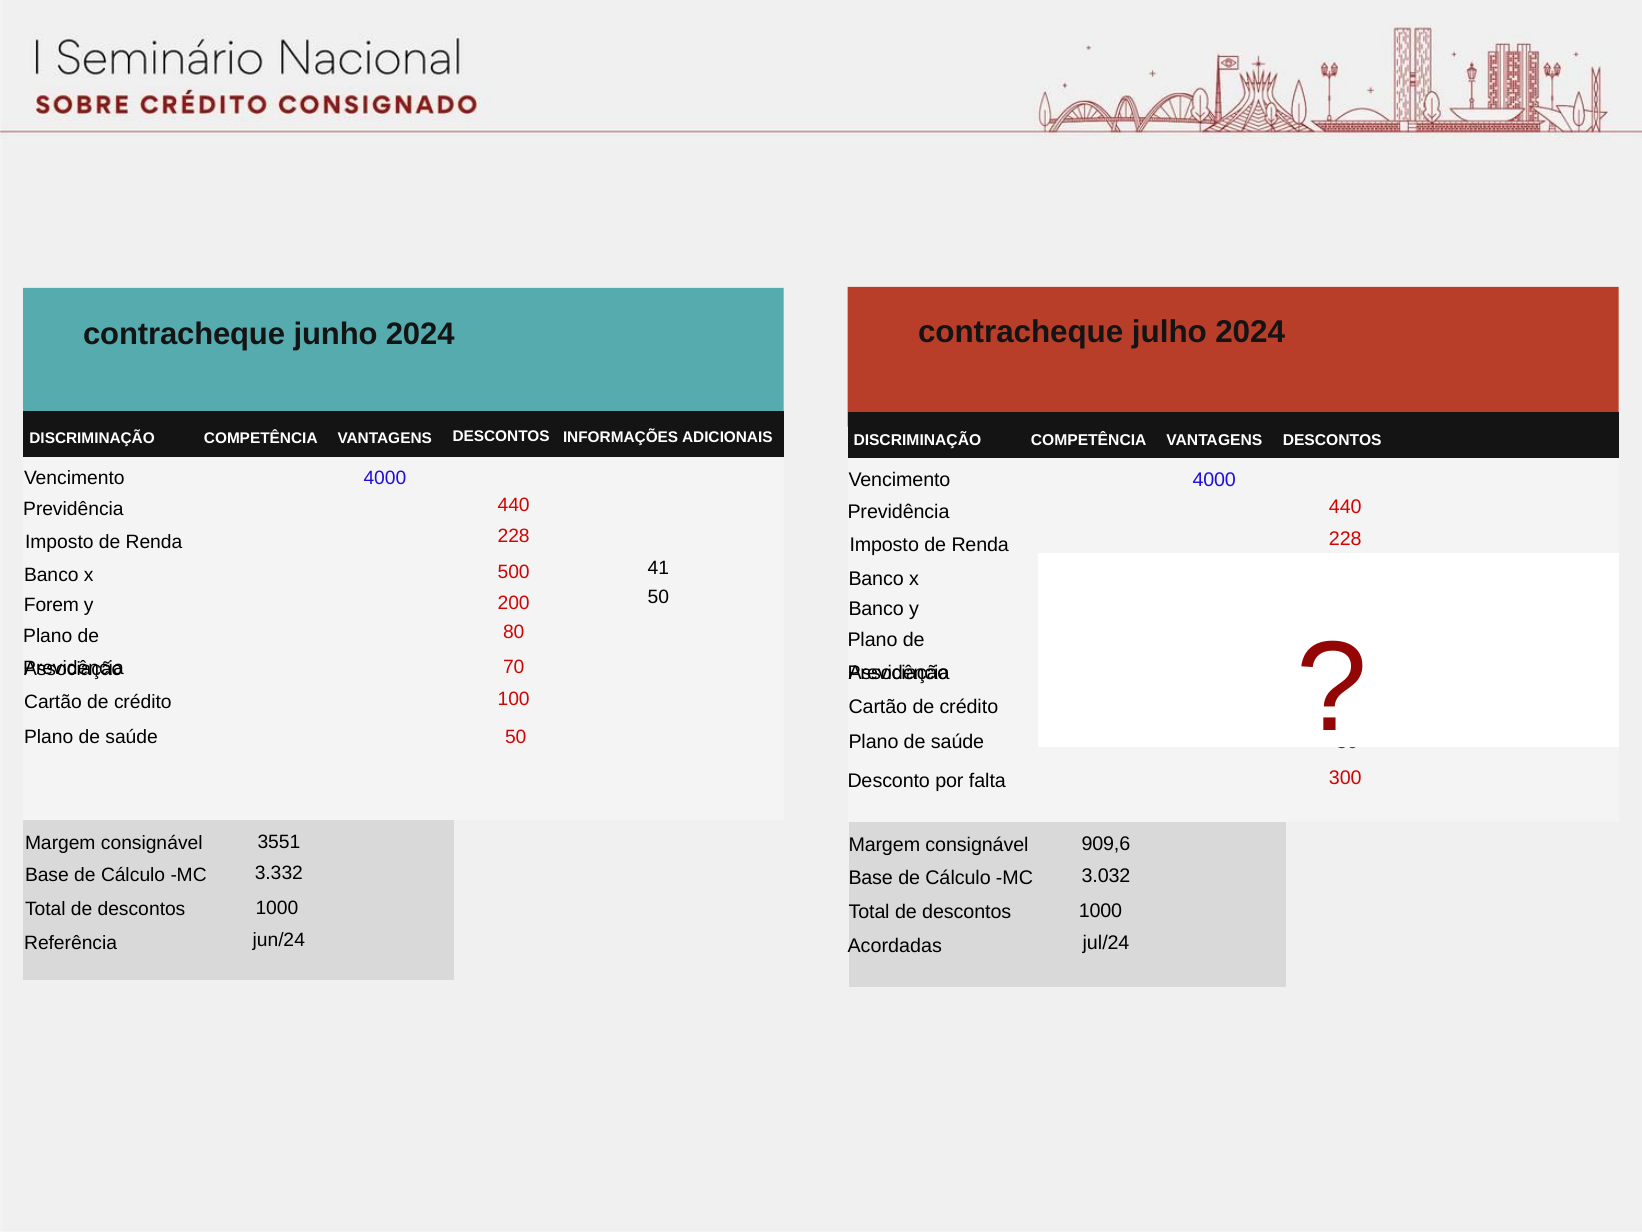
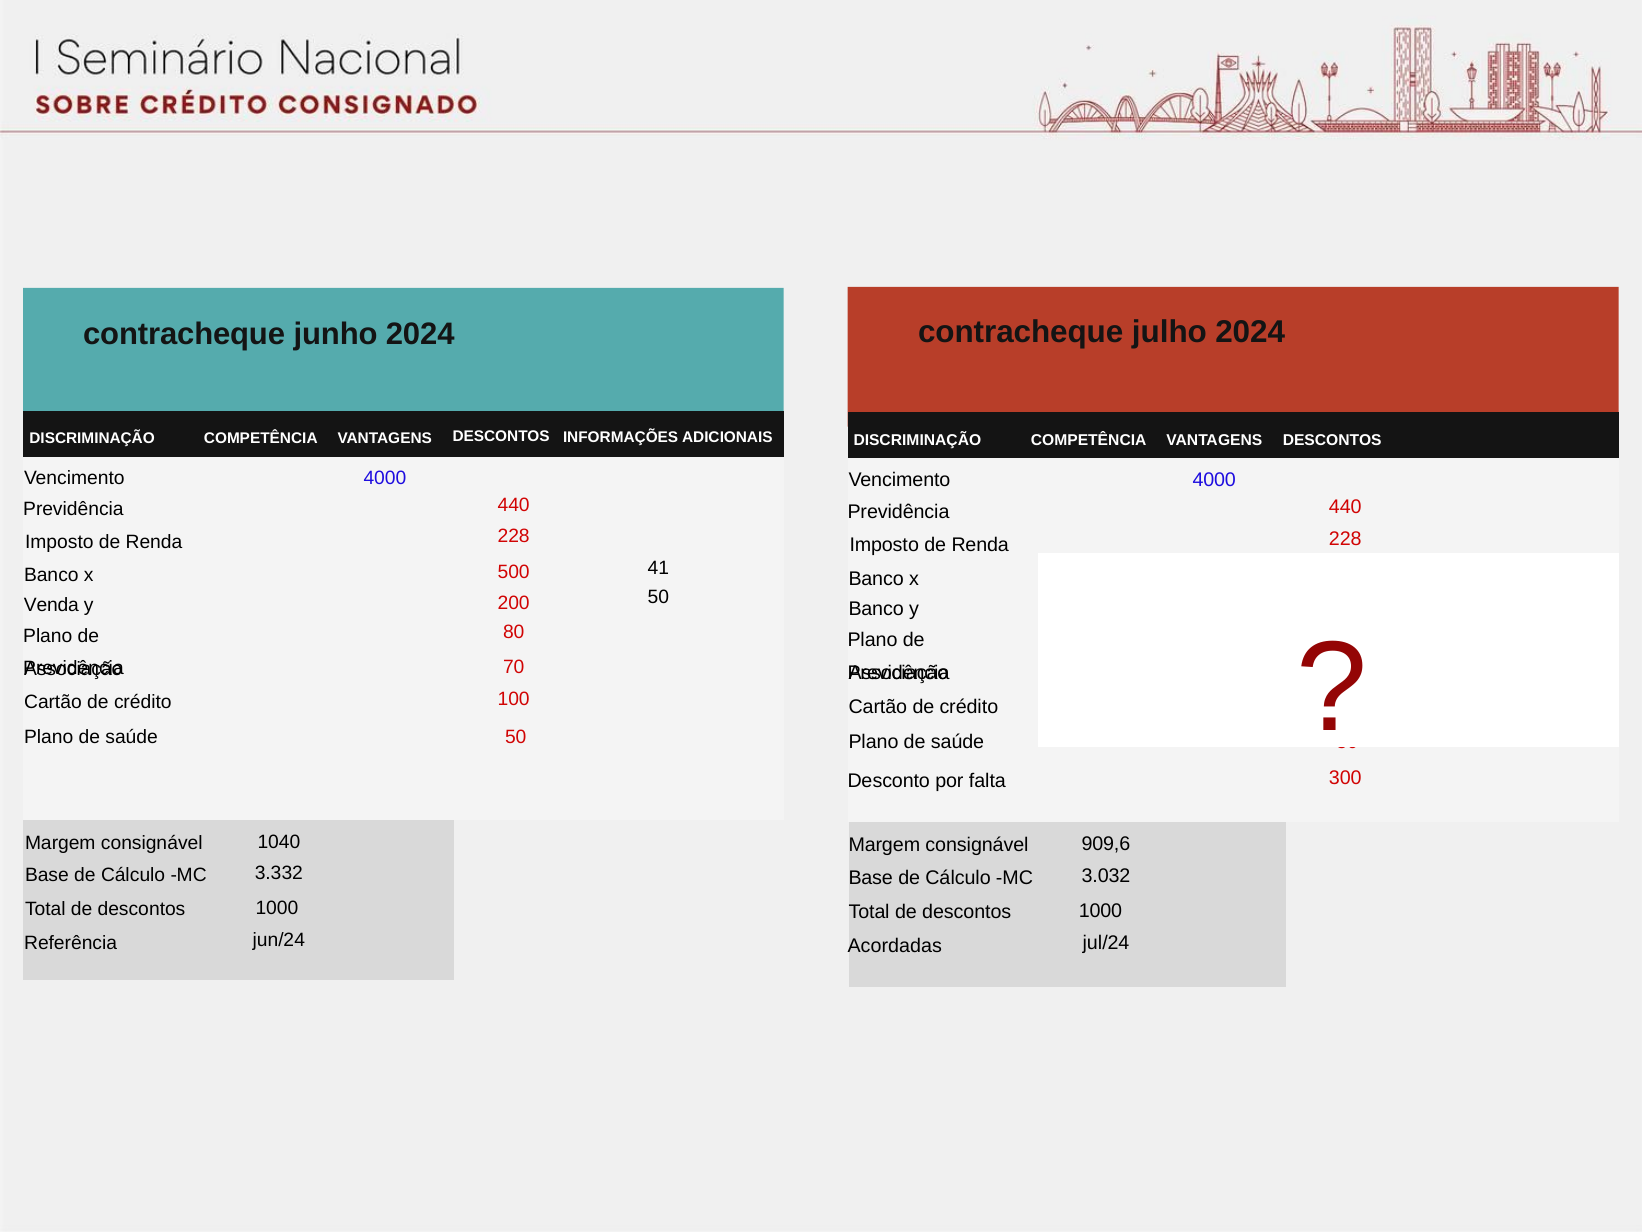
Forem: Forem -> Venda
3551: 3551 -> 1040
